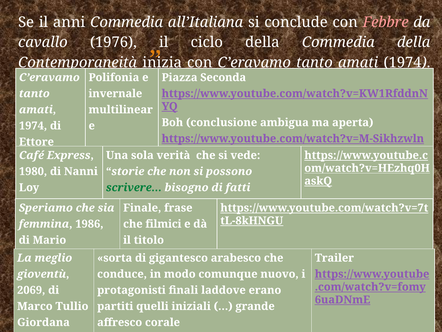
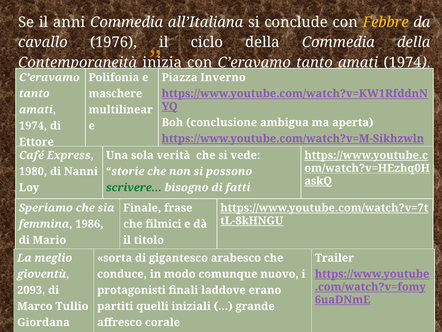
Febbre colour: pink -> yellow
Seconda: Seconda -> Inverno
invernale: invernale -> maschere
2069: 2069 -> 2093
